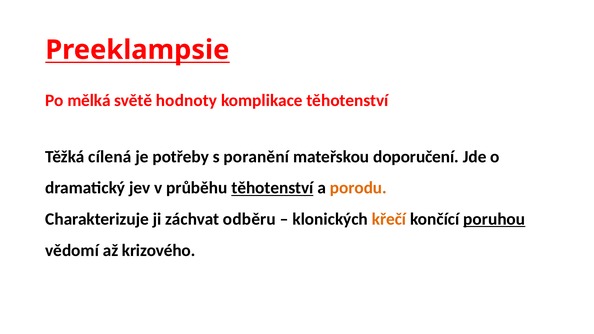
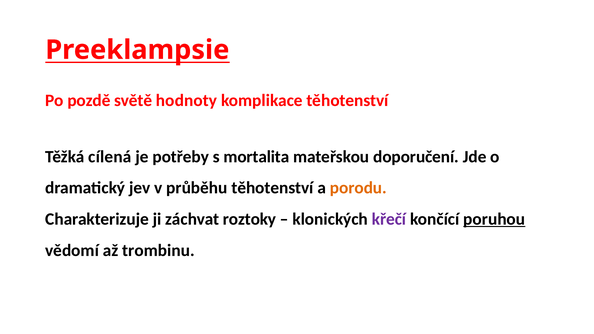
mělká: mělká -> pozdě
poranění: poranění -> mortalita
těhotenství at (272, 188) underline: present -> none
odběru: odběru -> roztoky
křečí colour: orange -> purple
krizového: krizového -> trombinu
